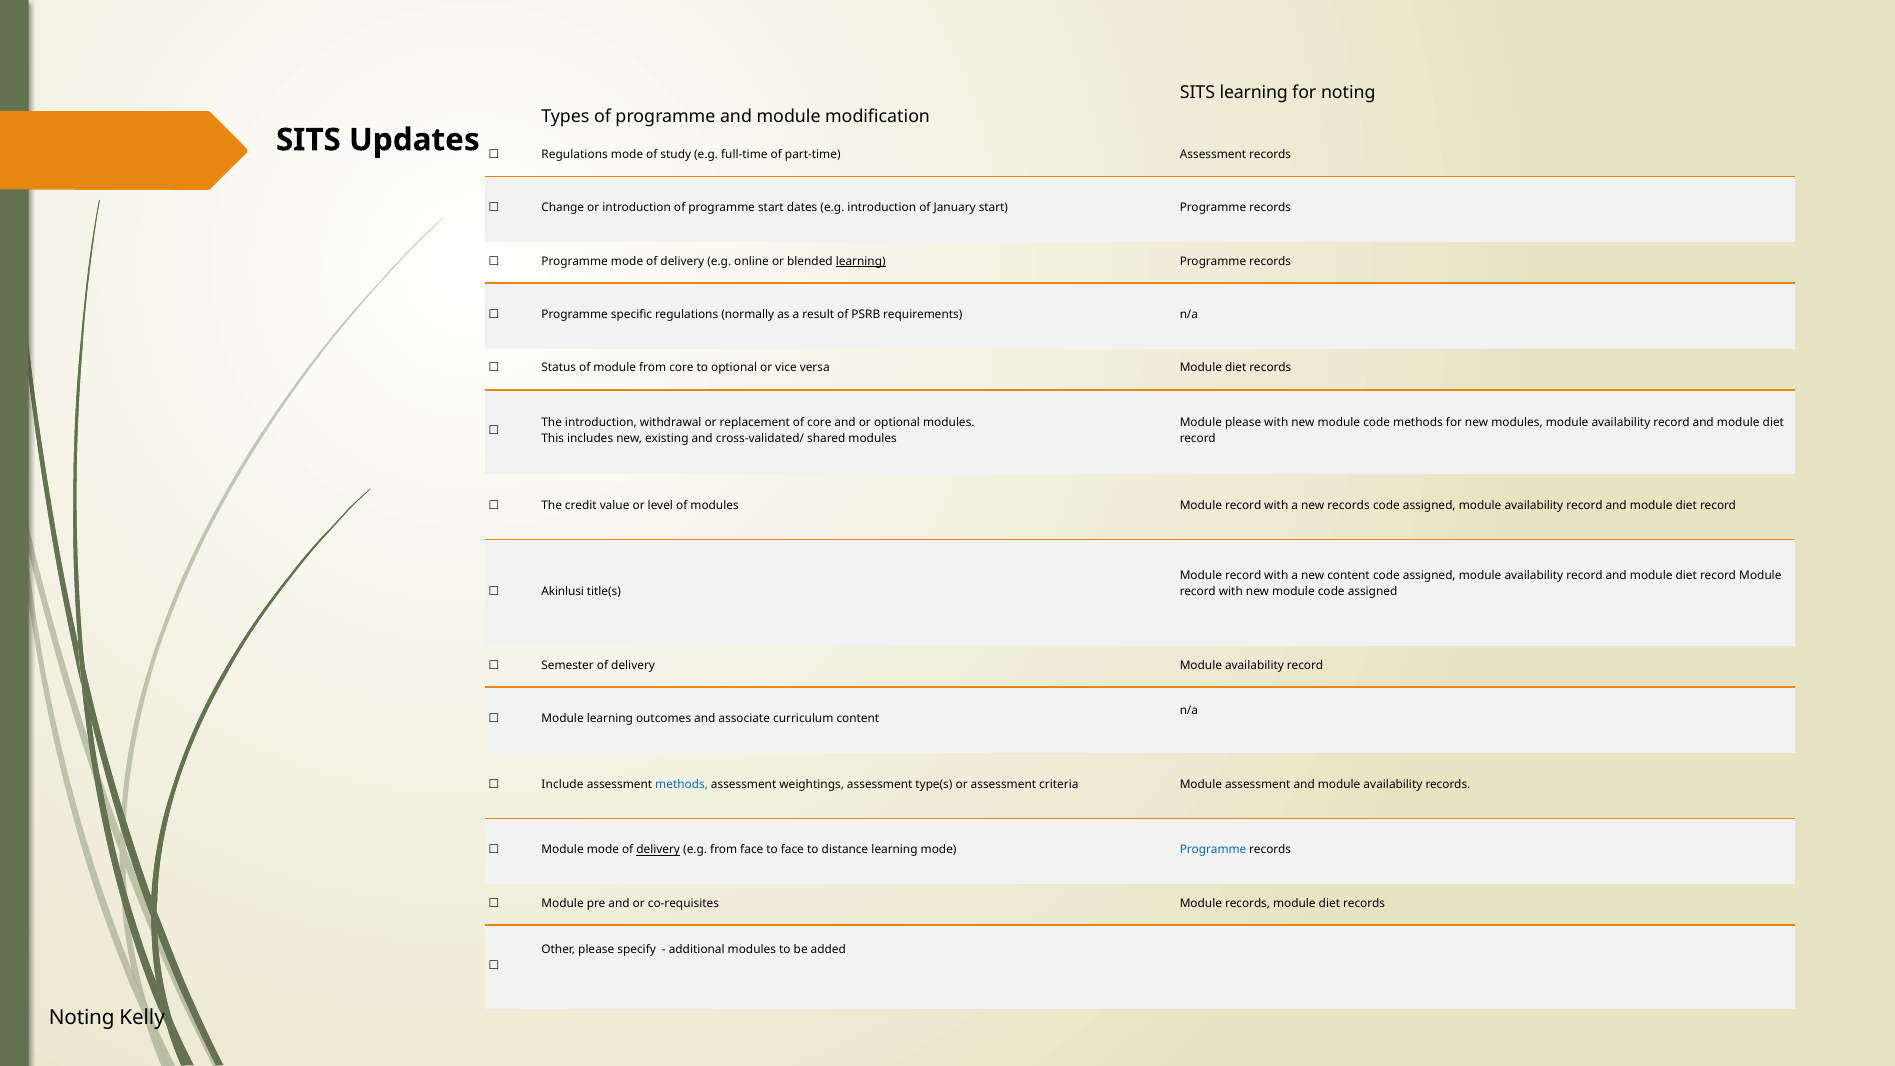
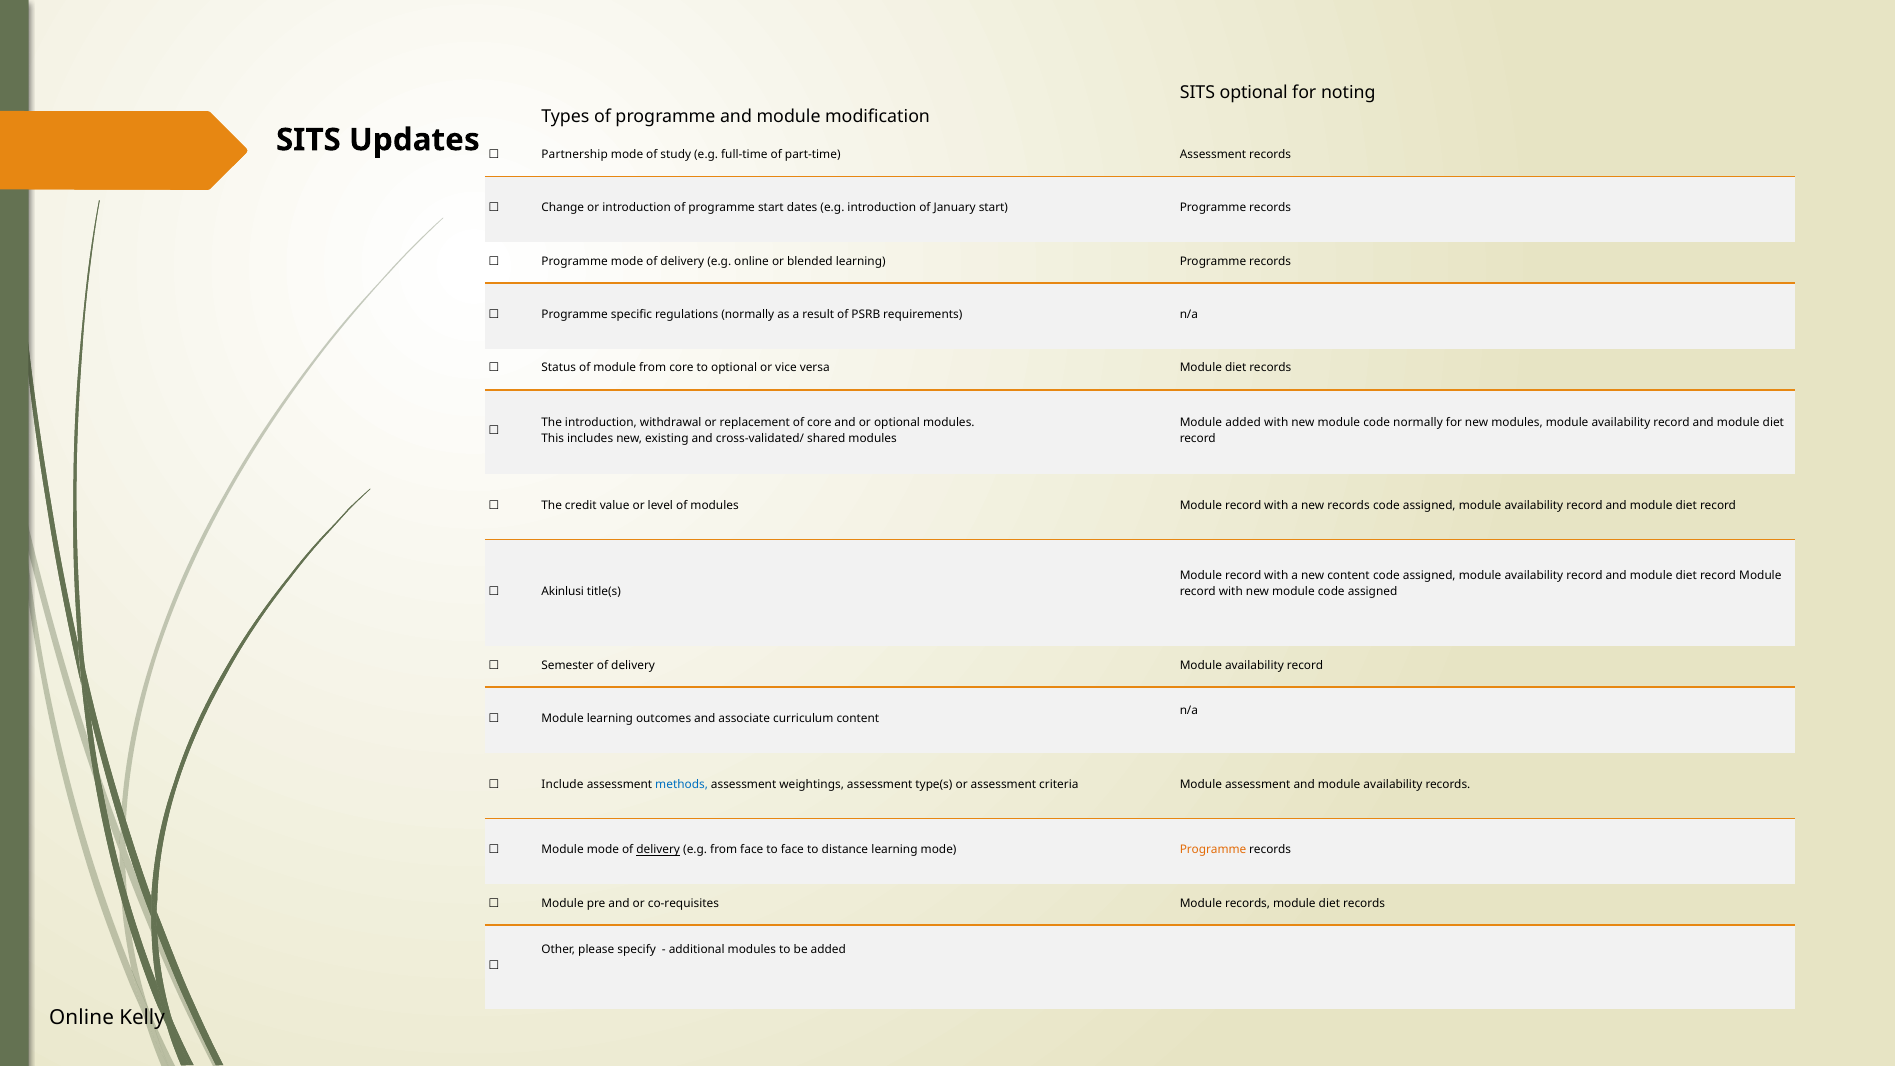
SITS learning: learning -> optional
Regulations at (575, 155): Regulations -> Partnership
learning at (861, 261) underline: present -> none
Module please: please -> added
code methods: methods -> normally
Programme at (1213, 850) colour: blue -> orange
Noting at (82, 1018): Noting -> Online
